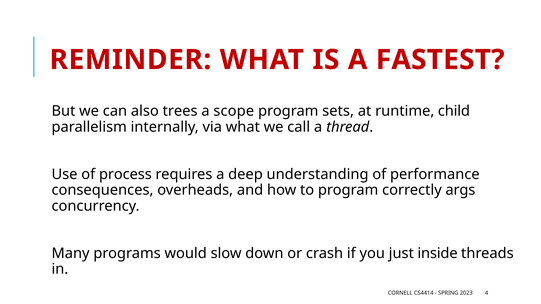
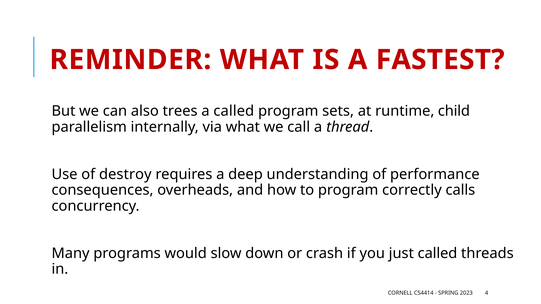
a scope: scope -> called
process: process -> destroy
args: args -> calls
just inside: inside -> called
